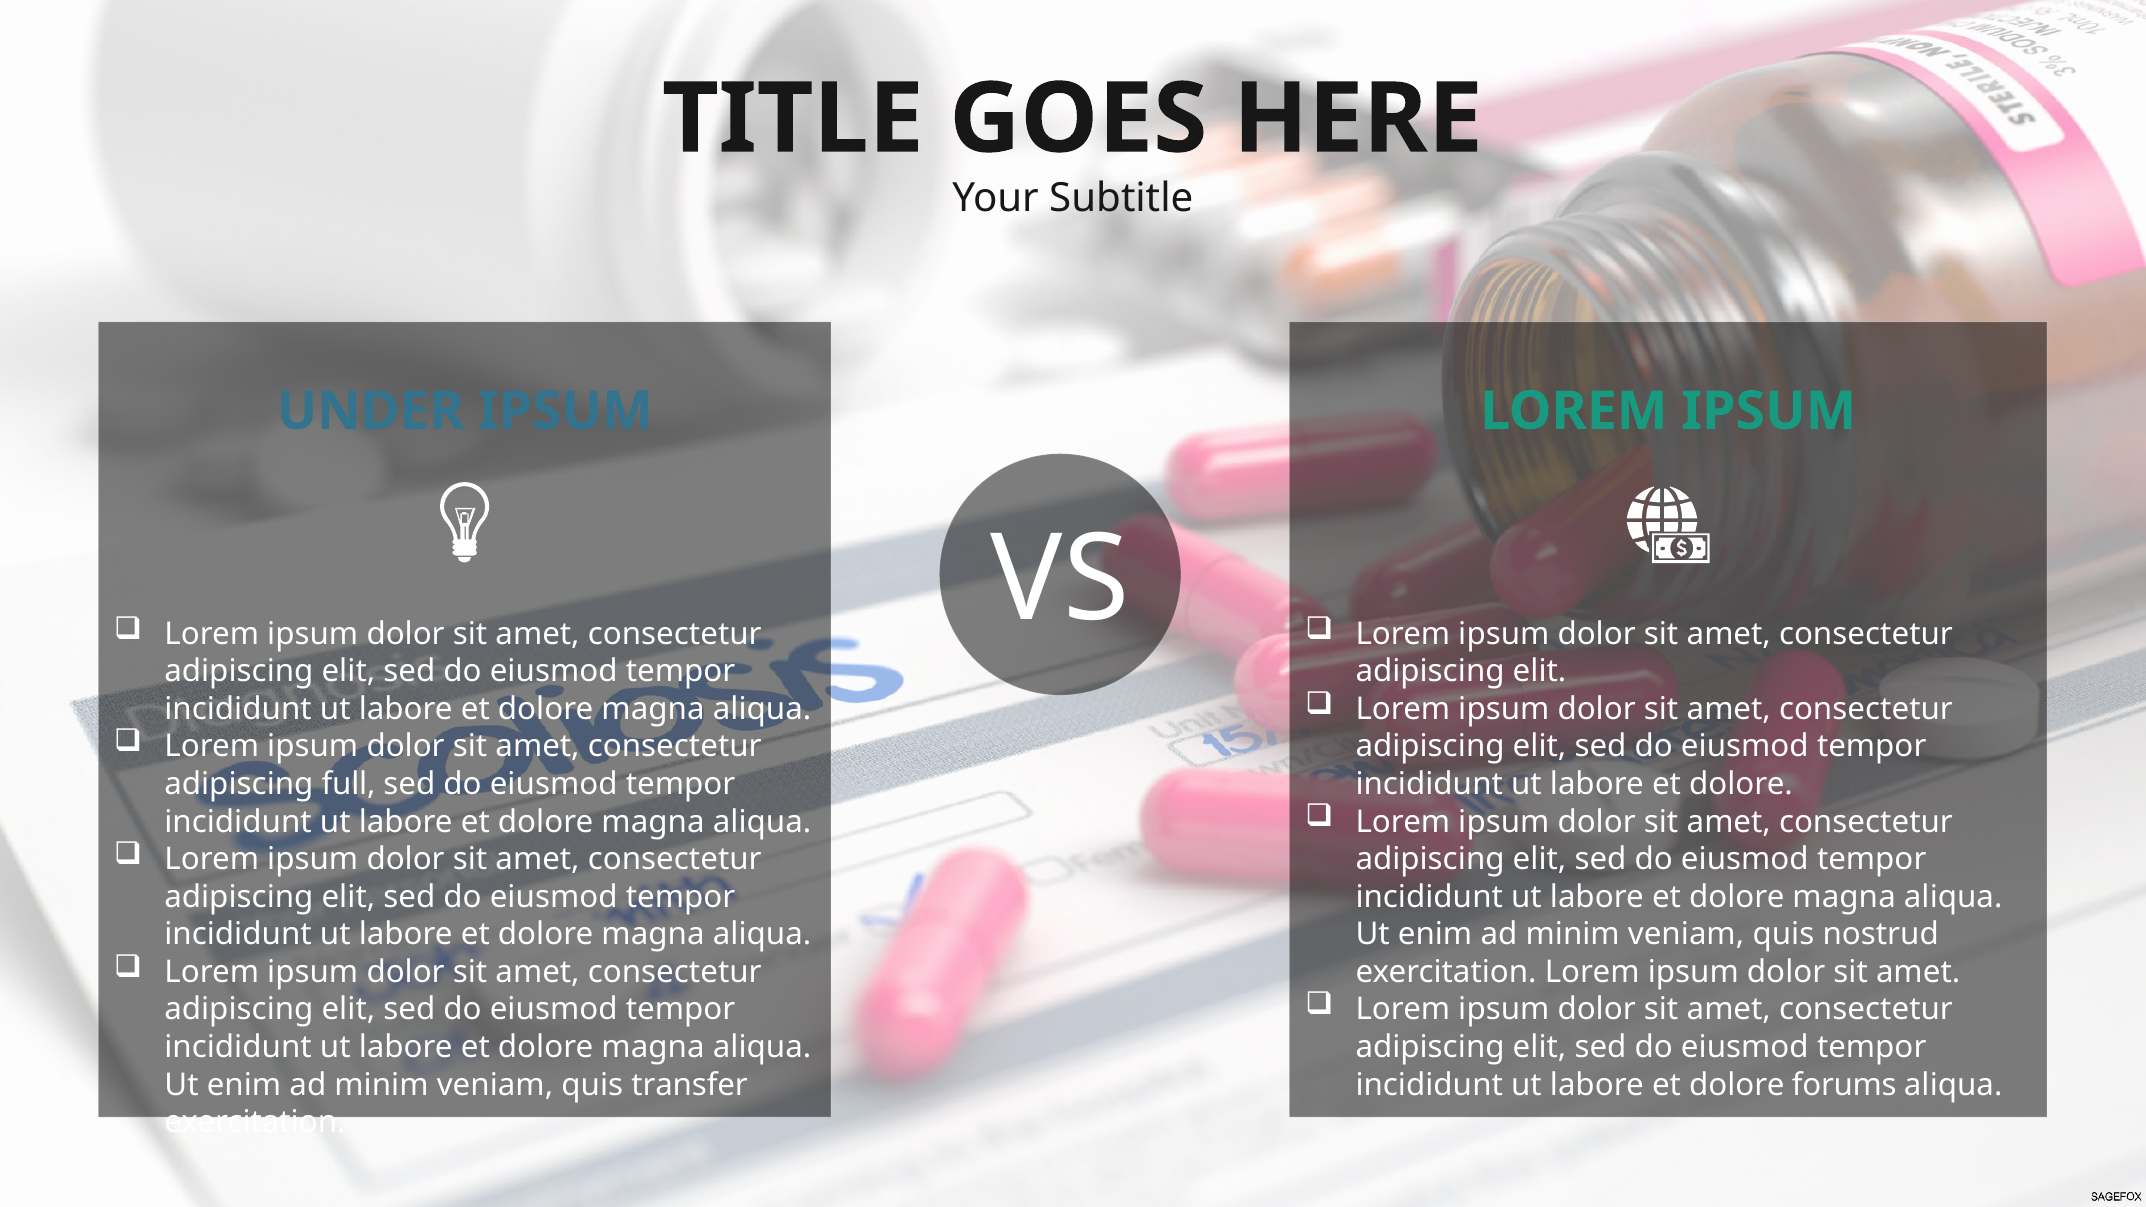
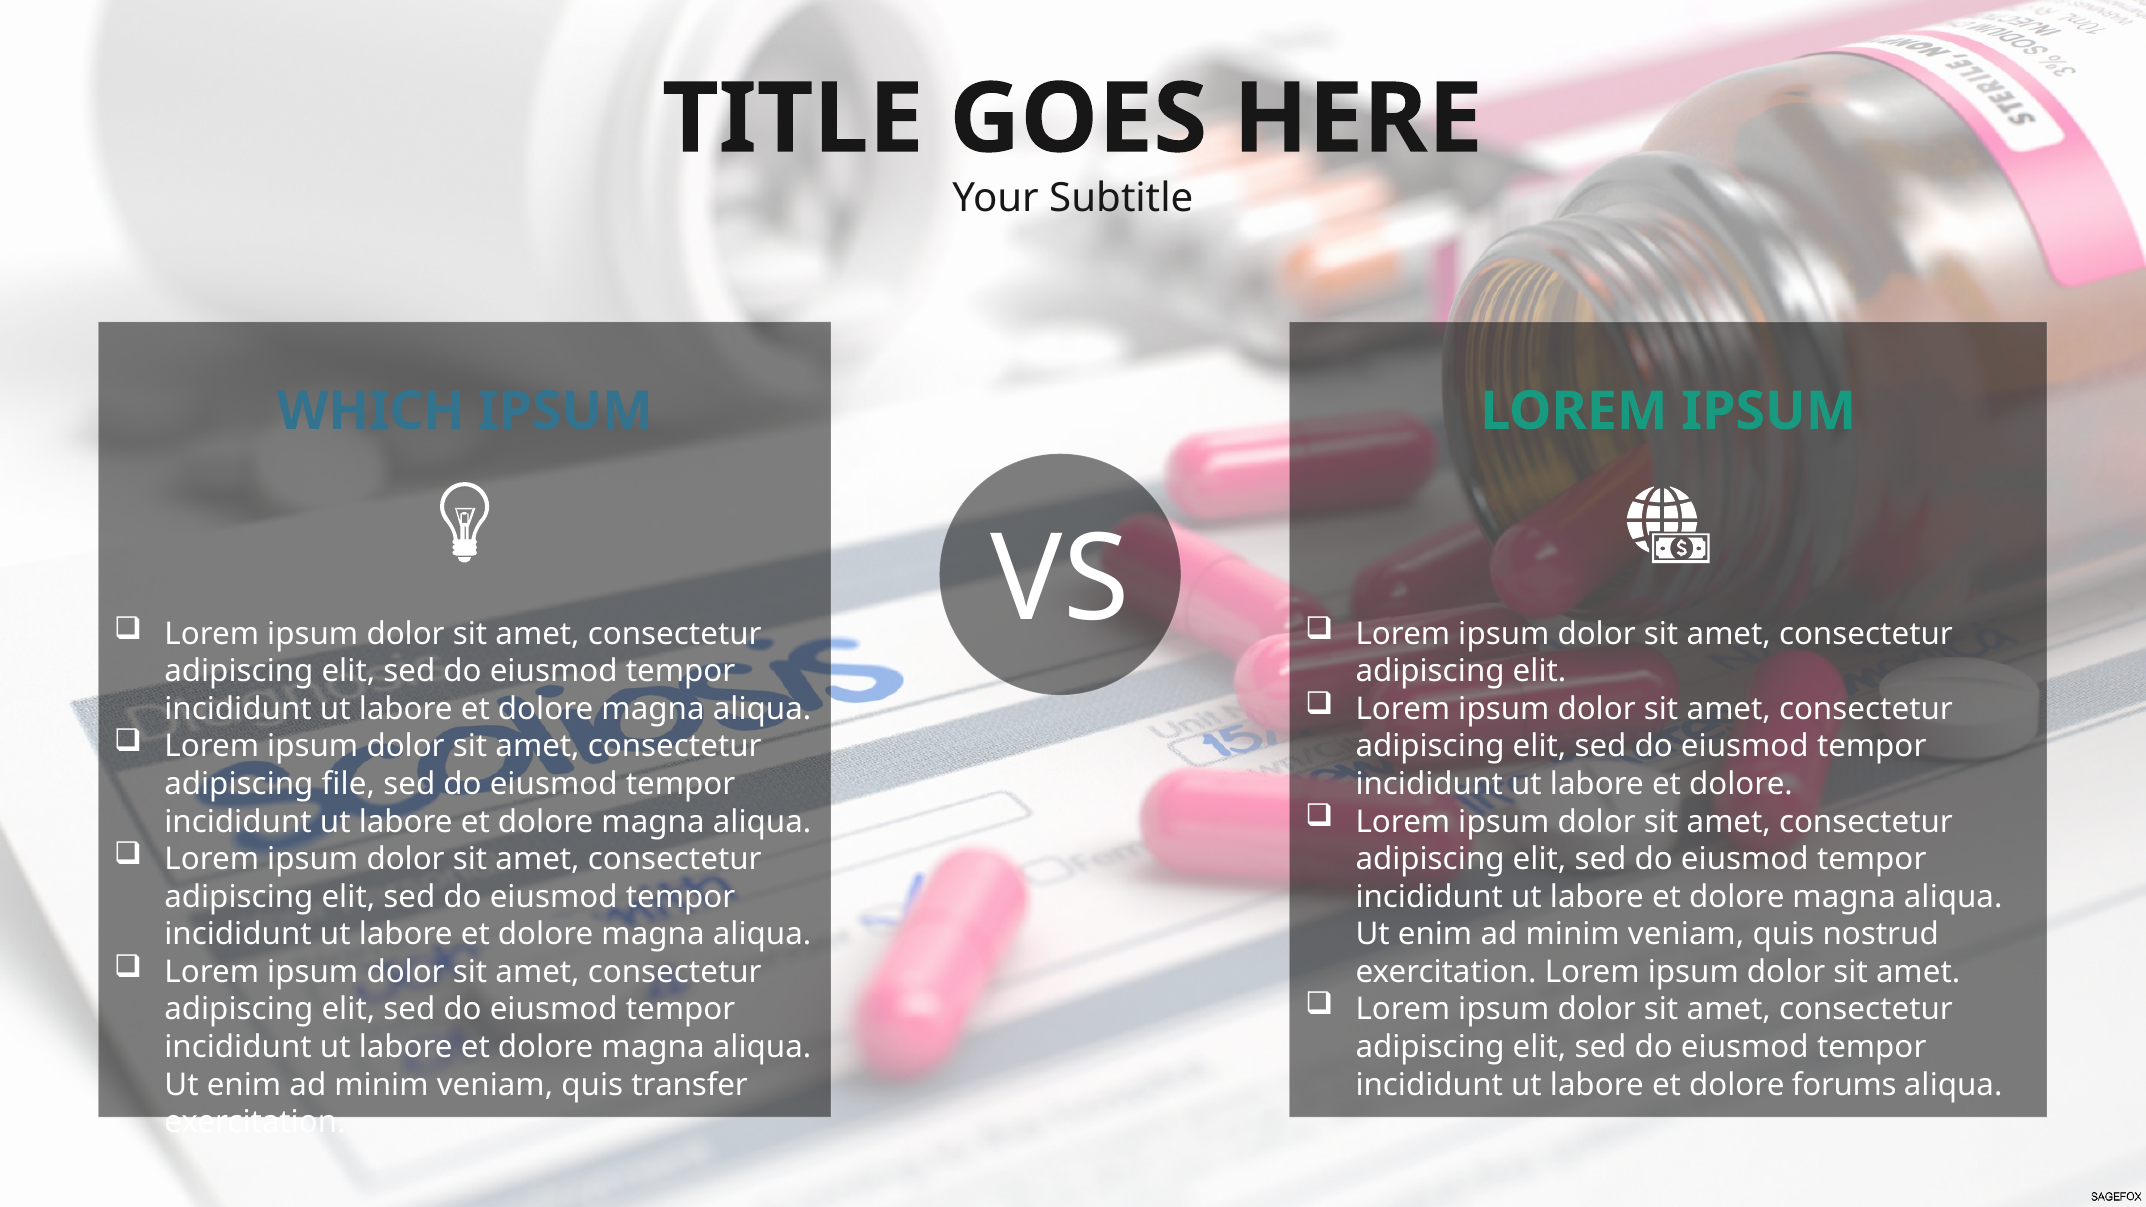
UNDER: UNDER -> WHICH
full: full -> file
